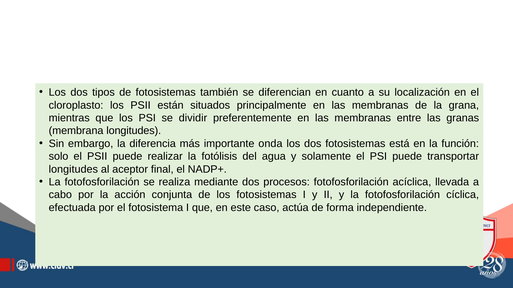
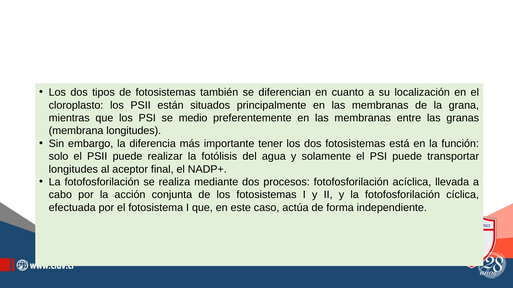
dividir: dividir -> medio
onda: onda -> tener
